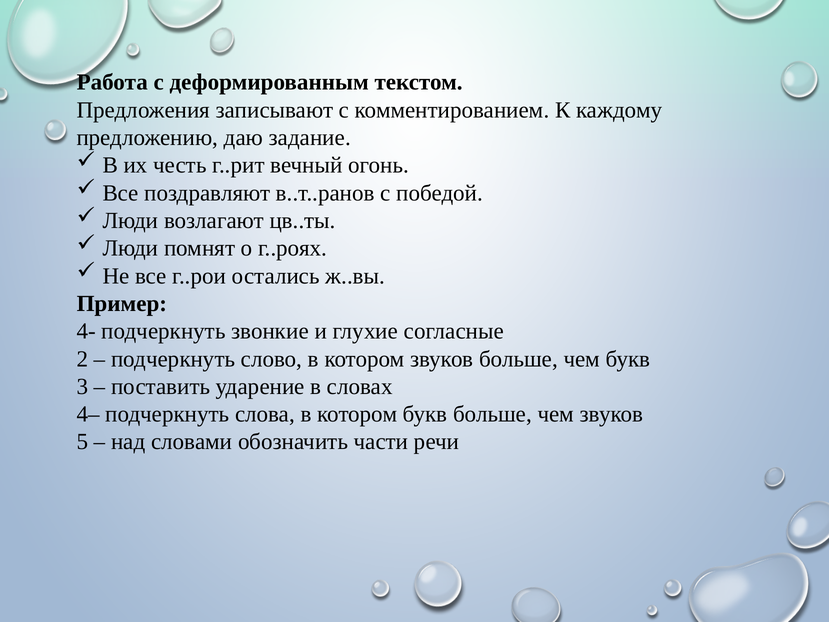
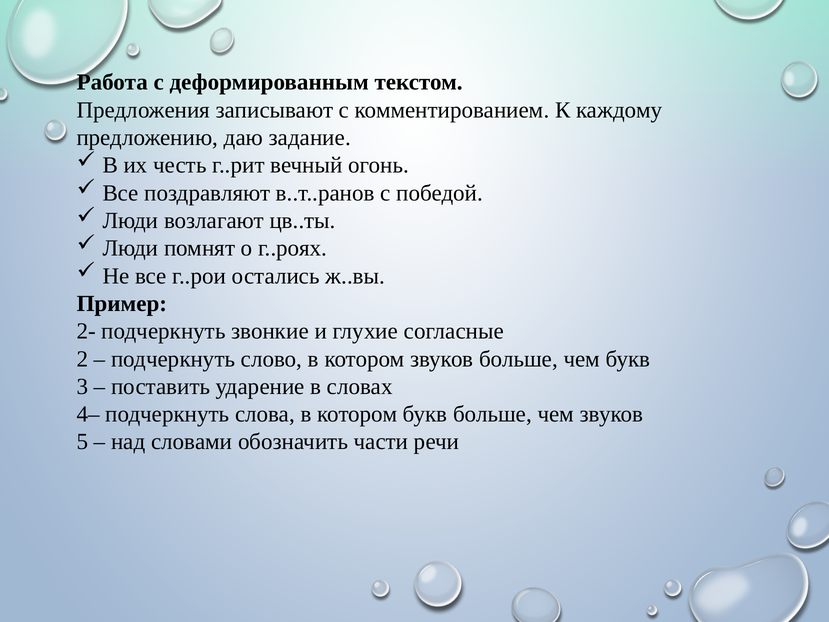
4-: 4- -> 2-
